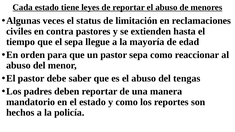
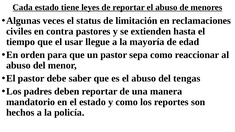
el sepa: sepa -> usar
